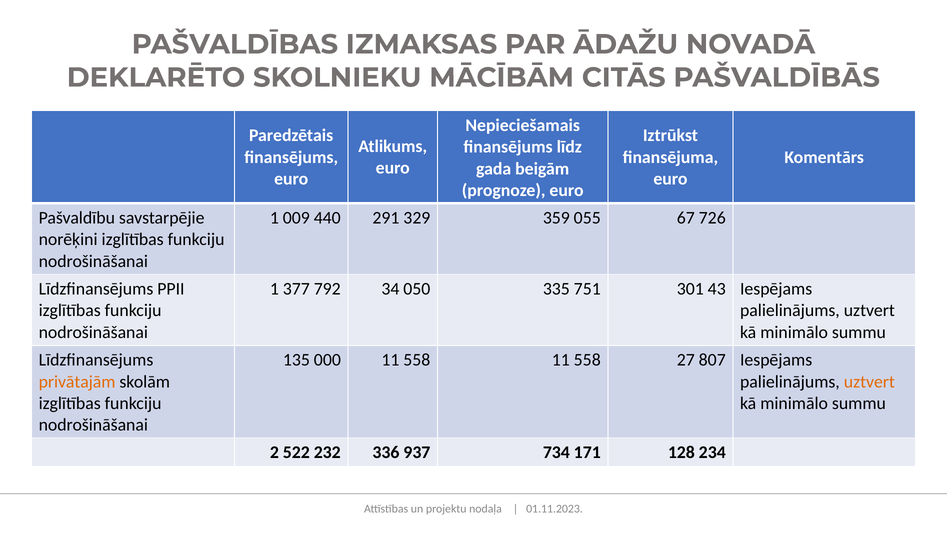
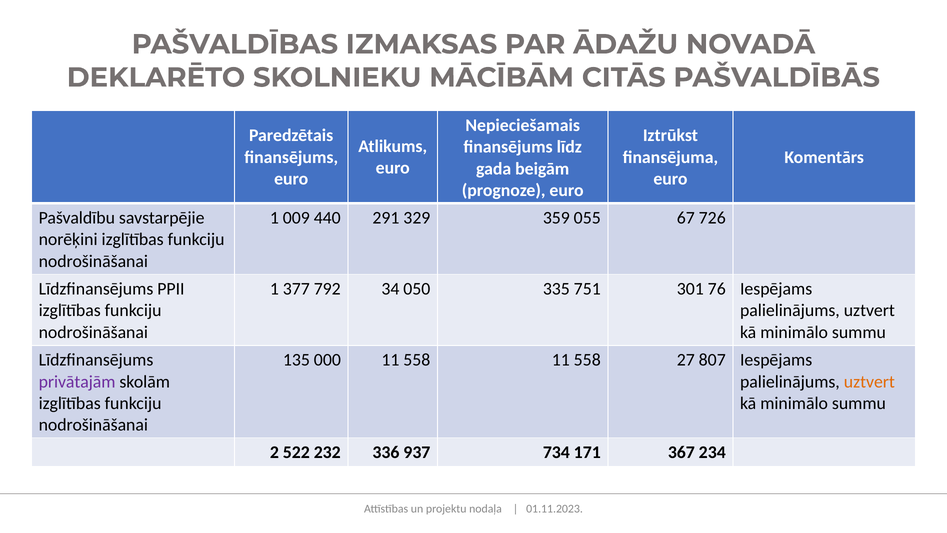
43: 43 -> 76
privātajām colour: orange -> purple
128: 128 -> 367
